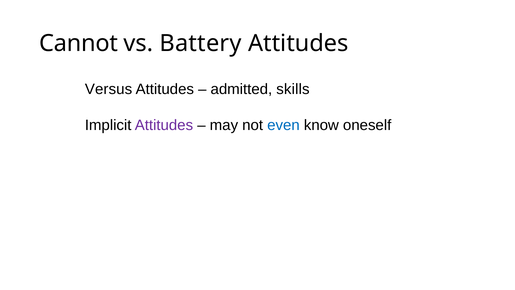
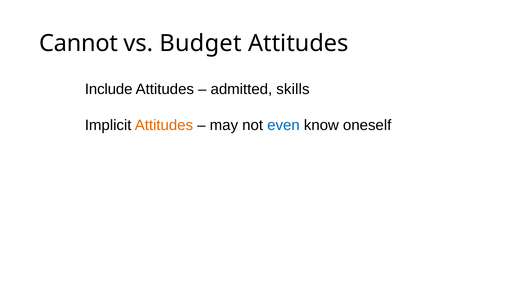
Battery: Battery -> Budget
Versus: Versus -> Include
Attitudes at (164, 125) colour: purple -> orange
